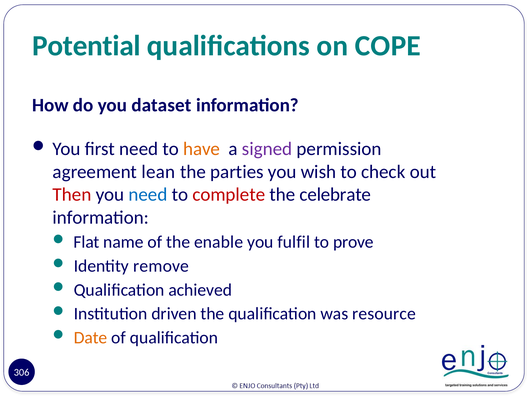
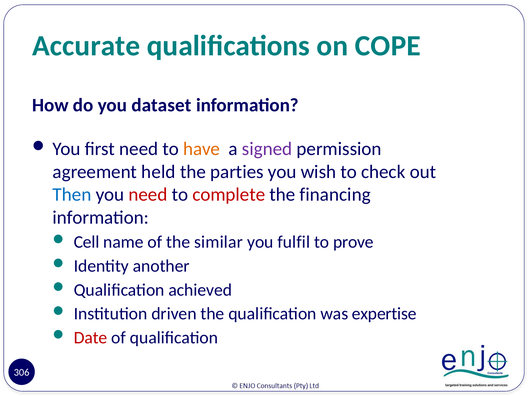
Potential: Potential -> Accurate
lean: lean -> held
Then colour: red -> blue
need at (148, 195) colour: blue -> red
celebrate: celebrate -> financing
Flat: Flat -> Cell
enable: enable -> similar
remove: remove -> another
resource: resource -> expertise
Date colour: orange -> red
